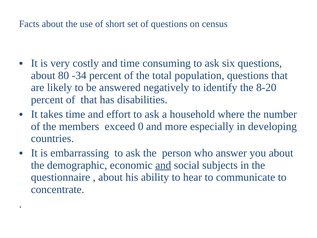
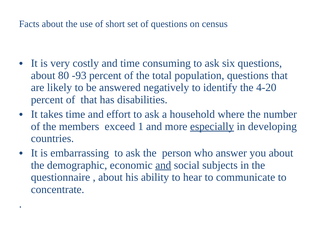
-34: -34 -> -93
8-20: 8-20 -> 4-20
0: 0 -> 1
especially underline: none -> present
